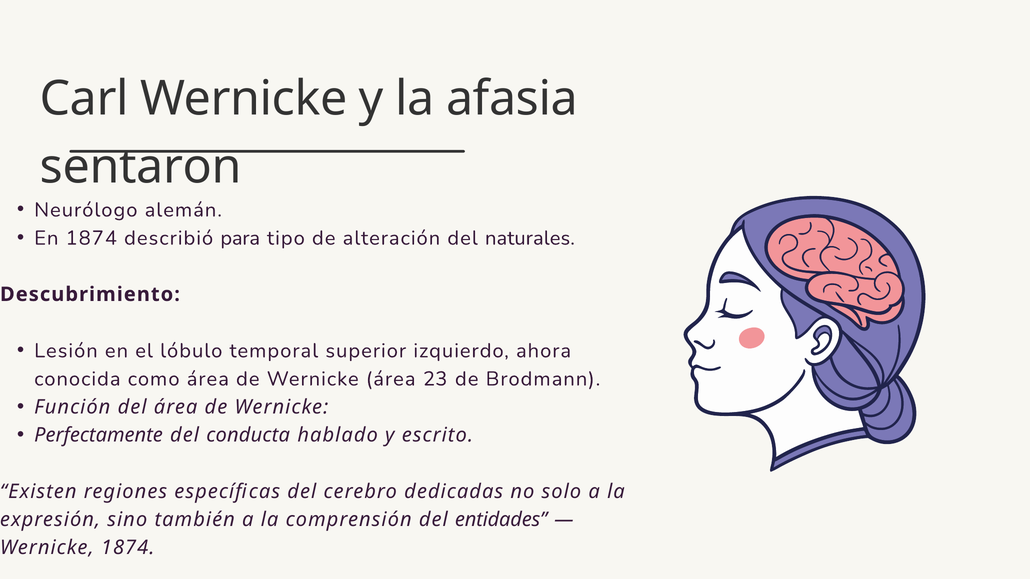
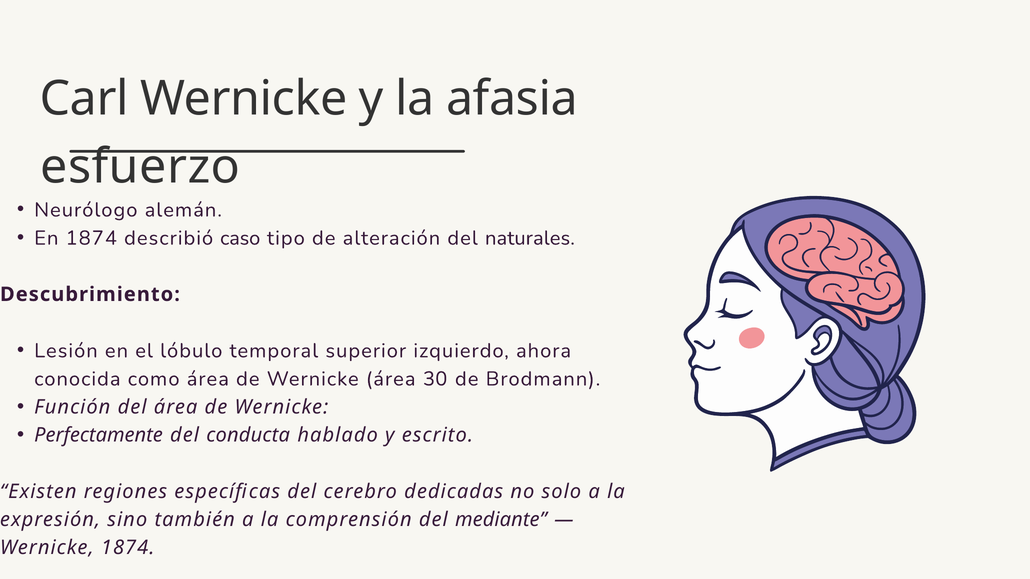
sentaron: sentaron -> esfuerzo
para: para -> caso
23: 23 -> 30
entidades: entidades -> mediante
